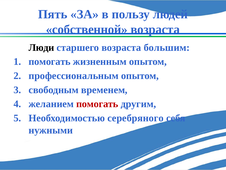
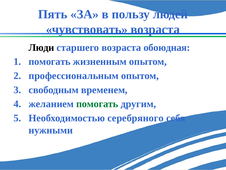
собственной: собственной -> чувствовать
большим: большим -> обоюдная
помогать at (97, 104) colour: red -> green
